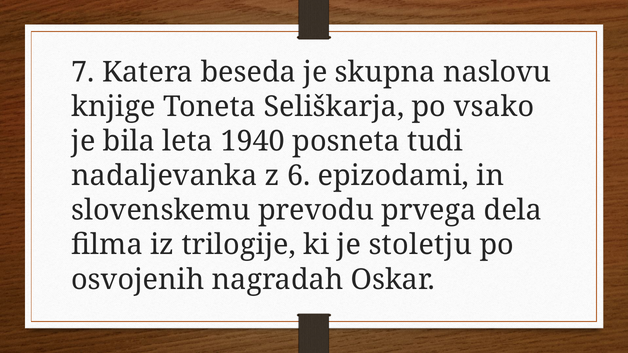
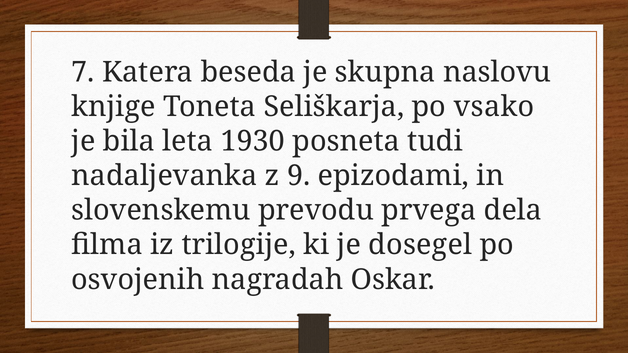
1940: 1940 -> 1930
6: 6 -> 9
stoletju: stoletju -> dosegel
